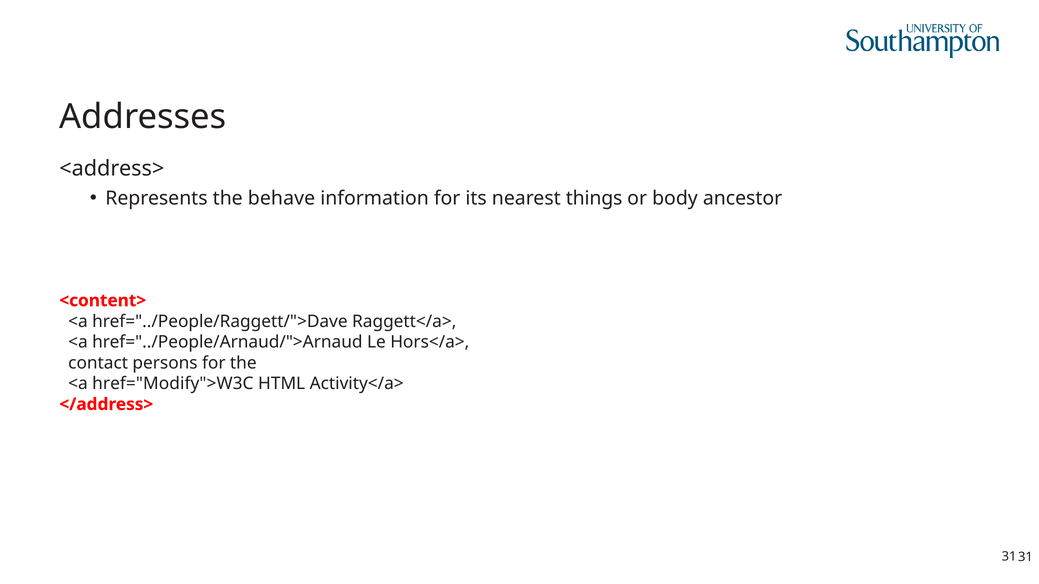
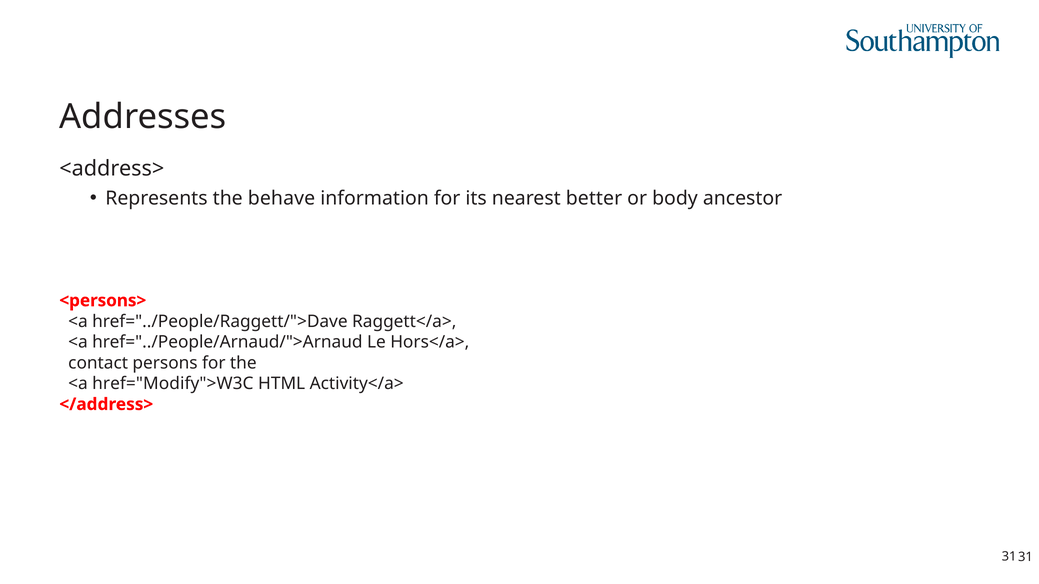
things: things -> better
<content>: <content> -> <persons>
